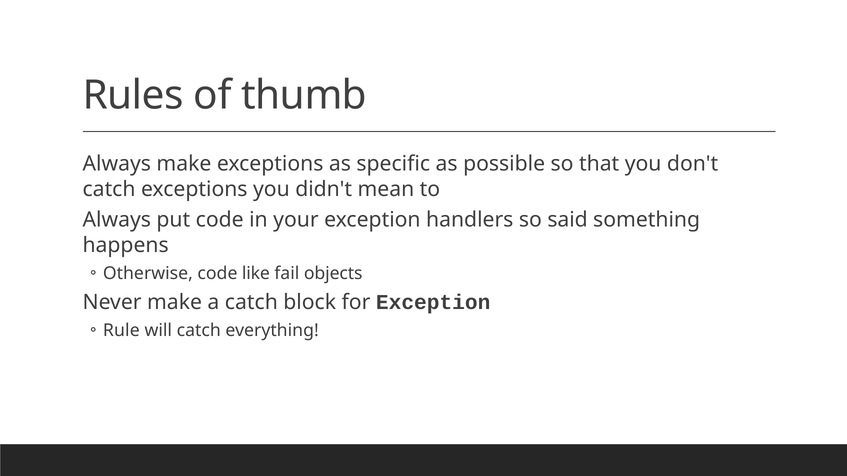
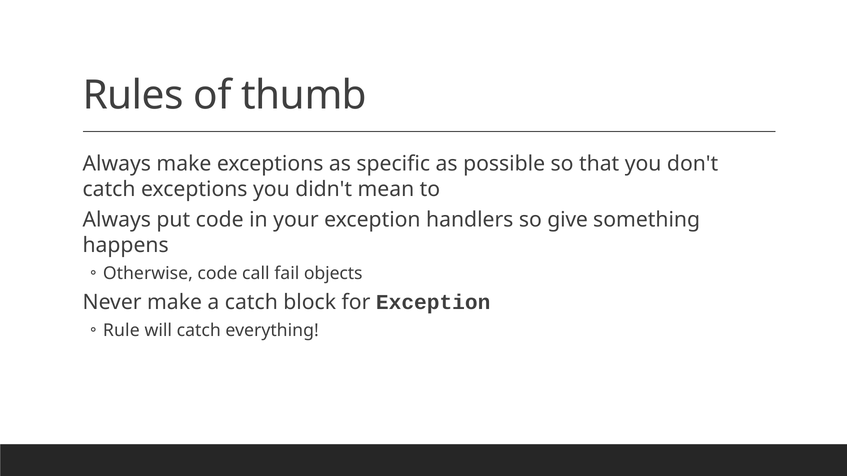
said: said -> give
like: like -> call
